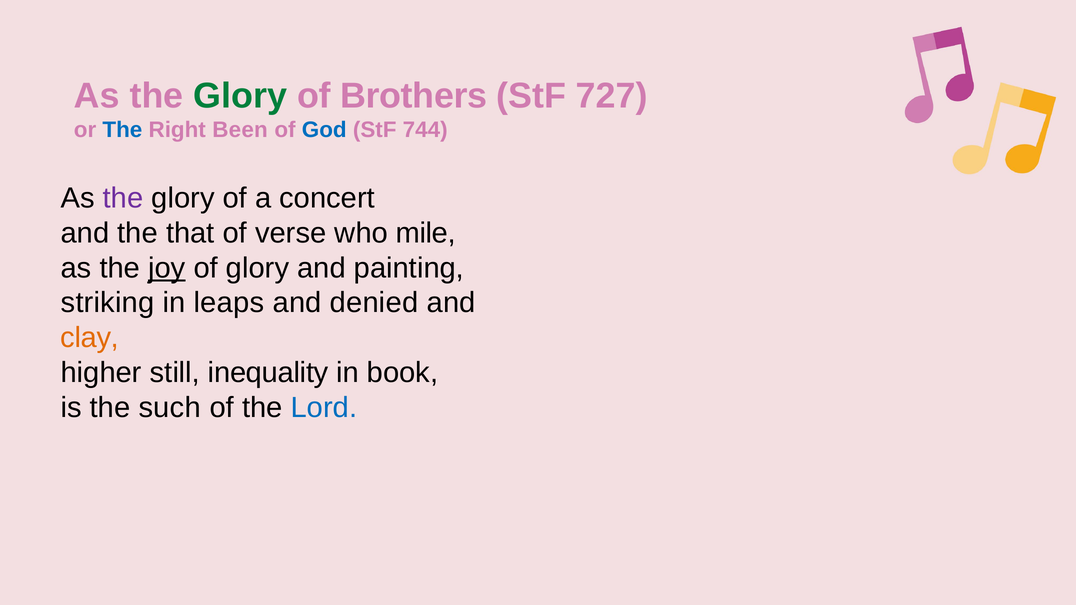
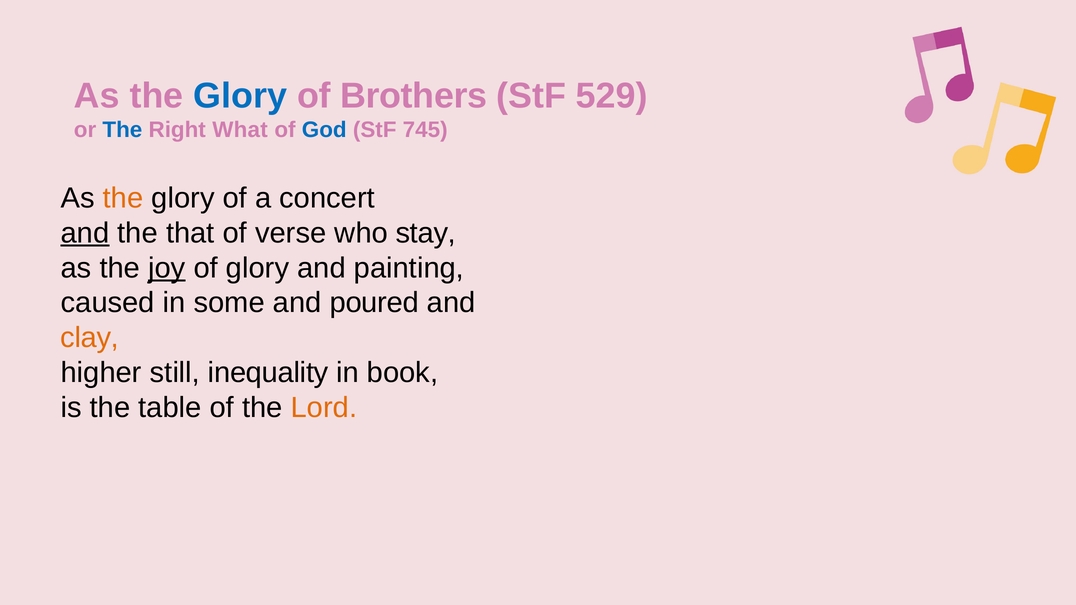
Glory at (240, 96) colour: green -> blue
727: 727 -> 529
Been: Been -> What
744: 744 -> 745
the at (123, 198) colour: purple -> orange
and at (85, 233) underline: none -> present
mile: mile -> stay
striking: striking -> caused
leaps: leaps -> some
denied: denied -> poured
such: such -> table
Lord colour: blue -> orange
